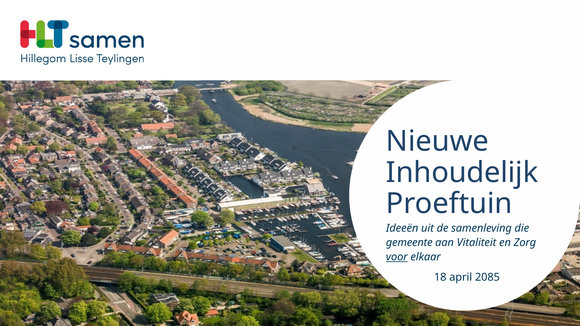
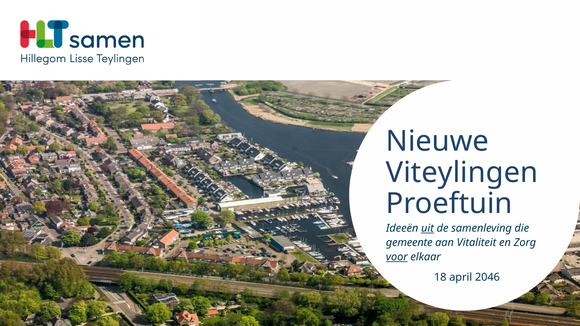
Inhoudelijk: Inhoudelijk -> Viteylingen
uit underline: none -> present
2085: 2085 -> 2046
